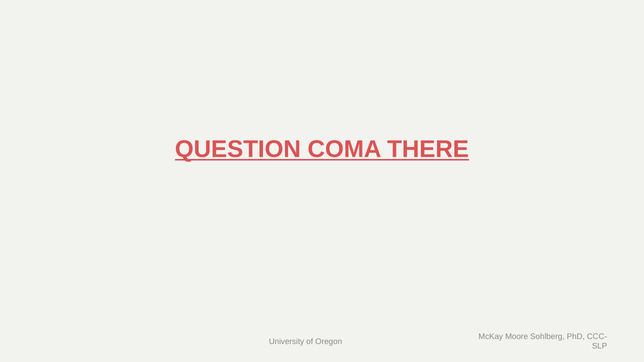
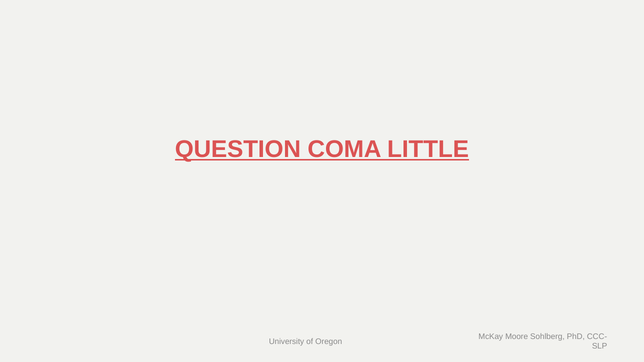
THERE: THERE -> LITTLE
